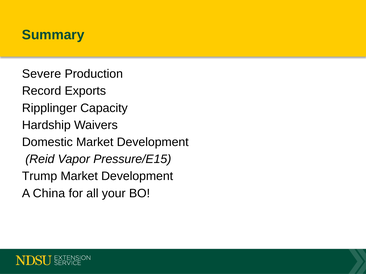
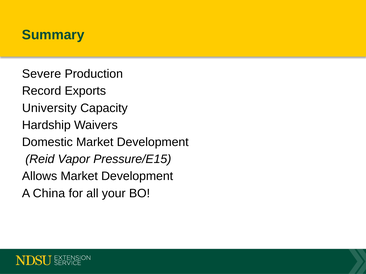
Ripplinger: Ripplinger -> University
Trump: Trump -> Allows
